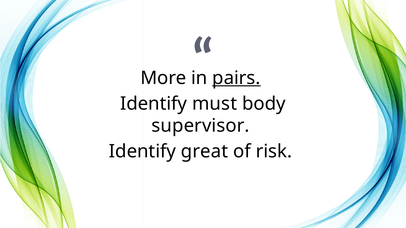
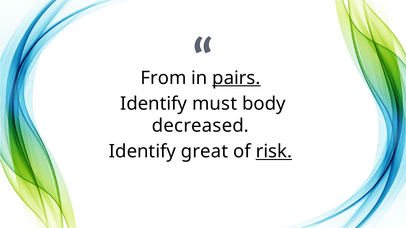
More: More -> From
supervisor: supervisor -> decreased
risk underline: none -> present
